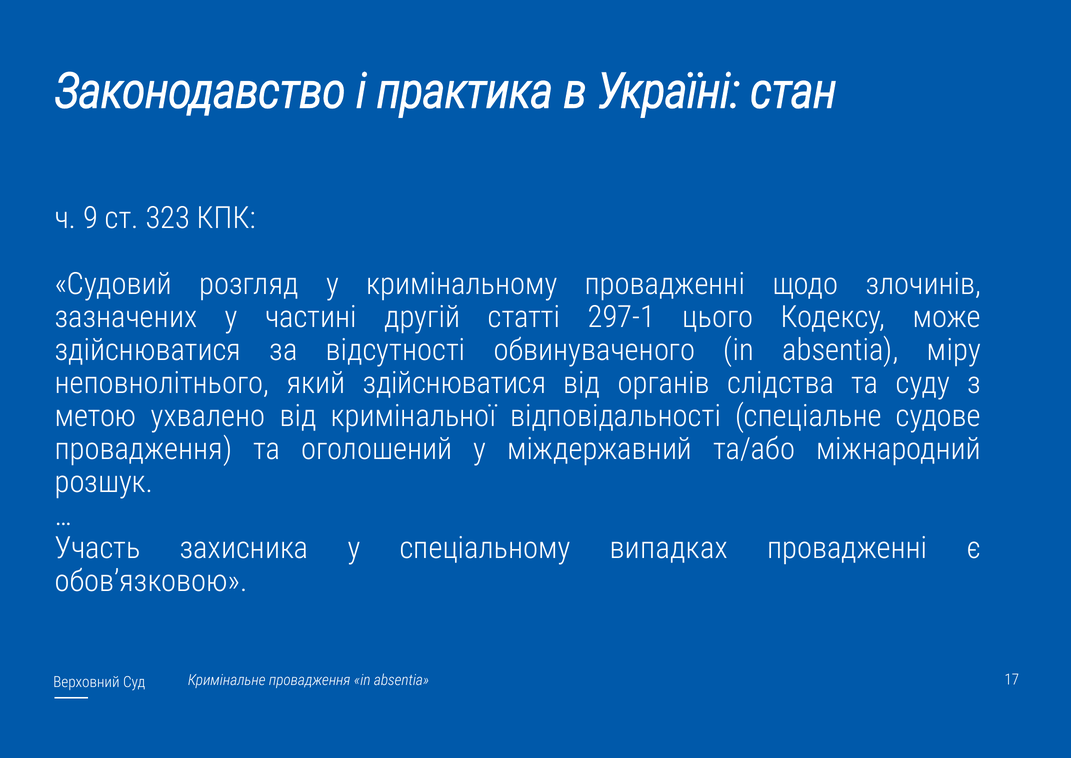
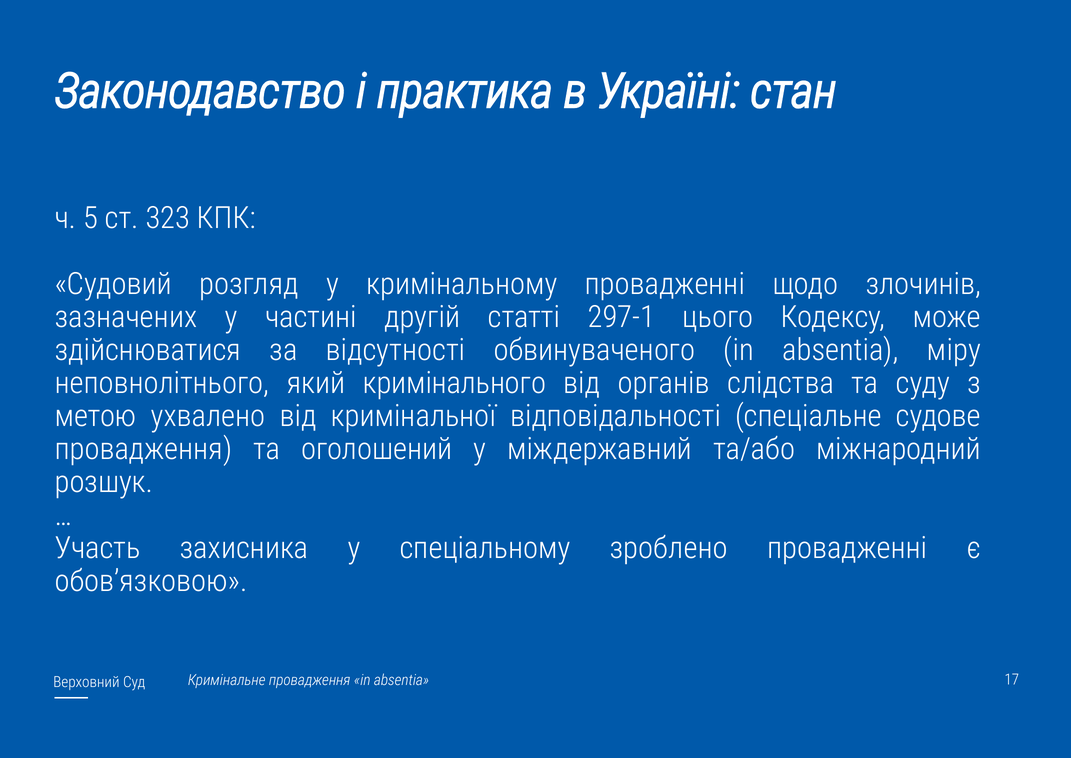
9: 9 -> 5
який здійснюватися: здійснюватися -> кримінального
випадках: випадках -> зроблено
